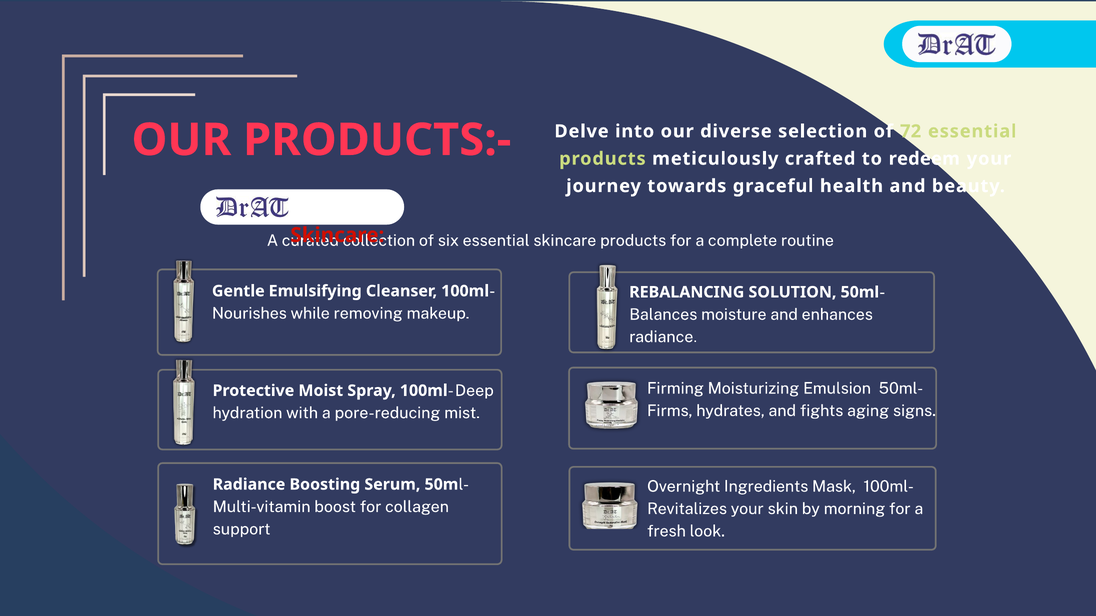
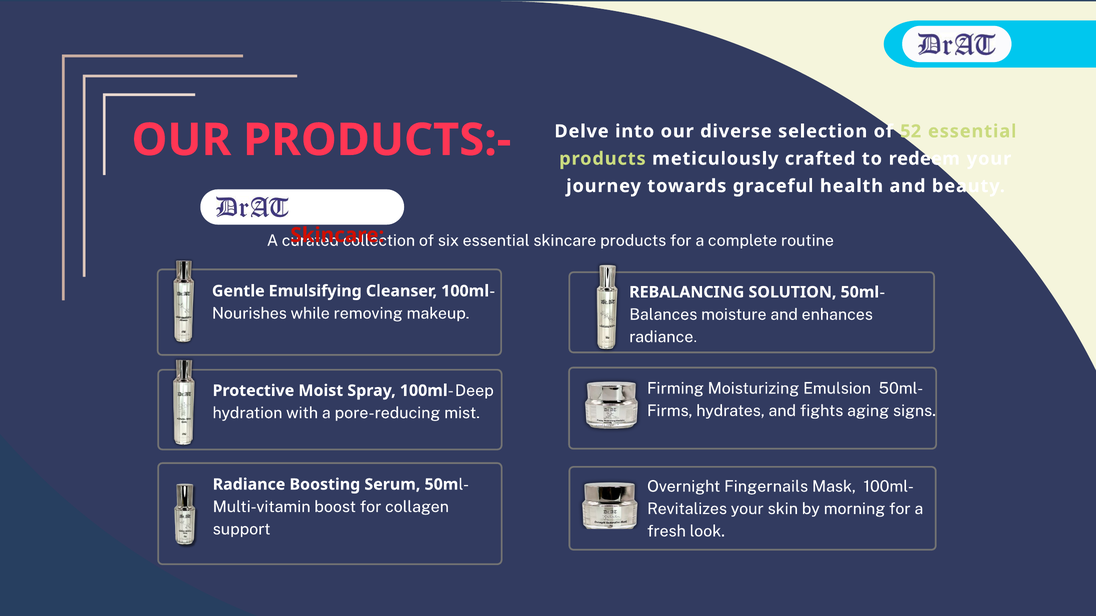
72: 72 -> 52
Ingredients: Ingredients -> Fingernails
